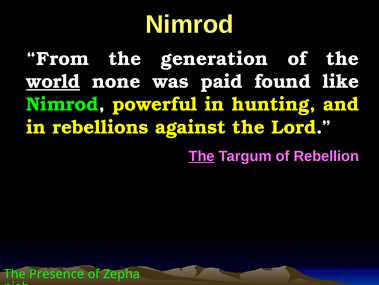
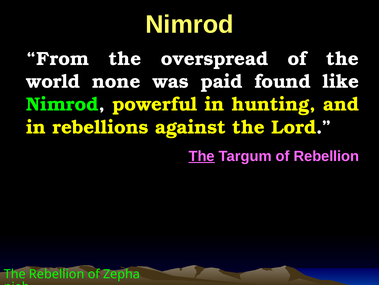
generation: generation -> overspread
world underline: present -> none
The Presence: Presence -> Rebellion
